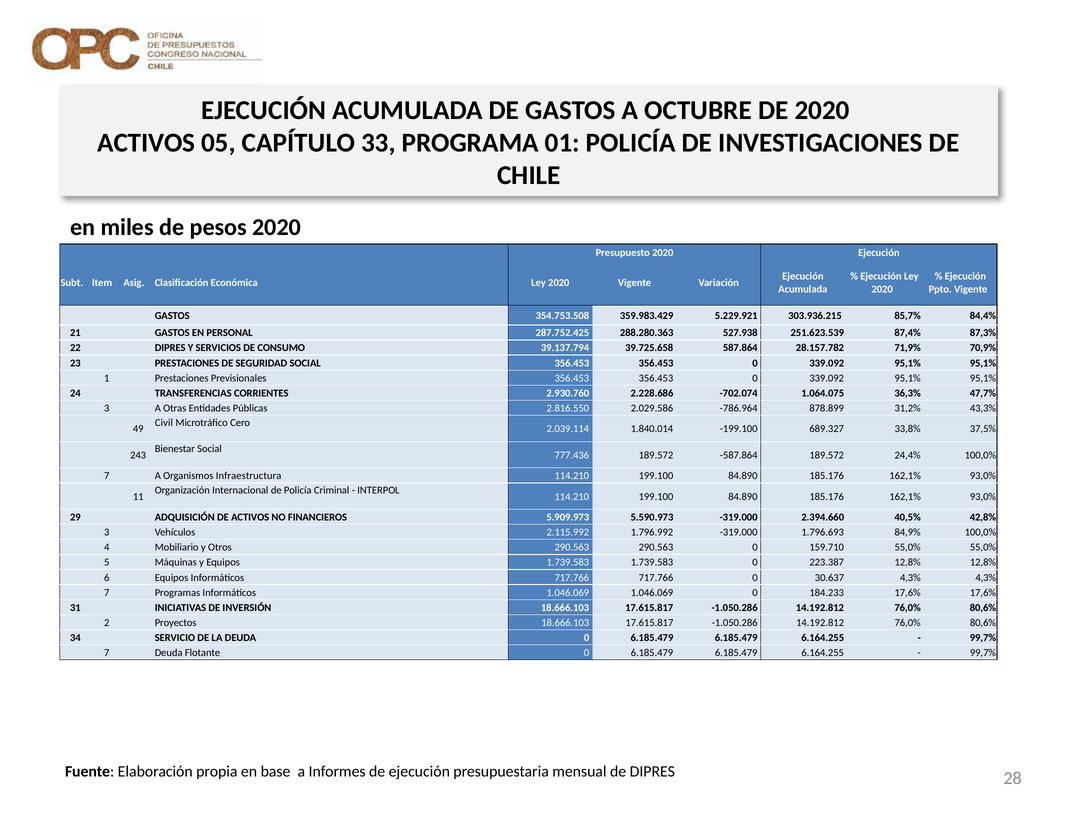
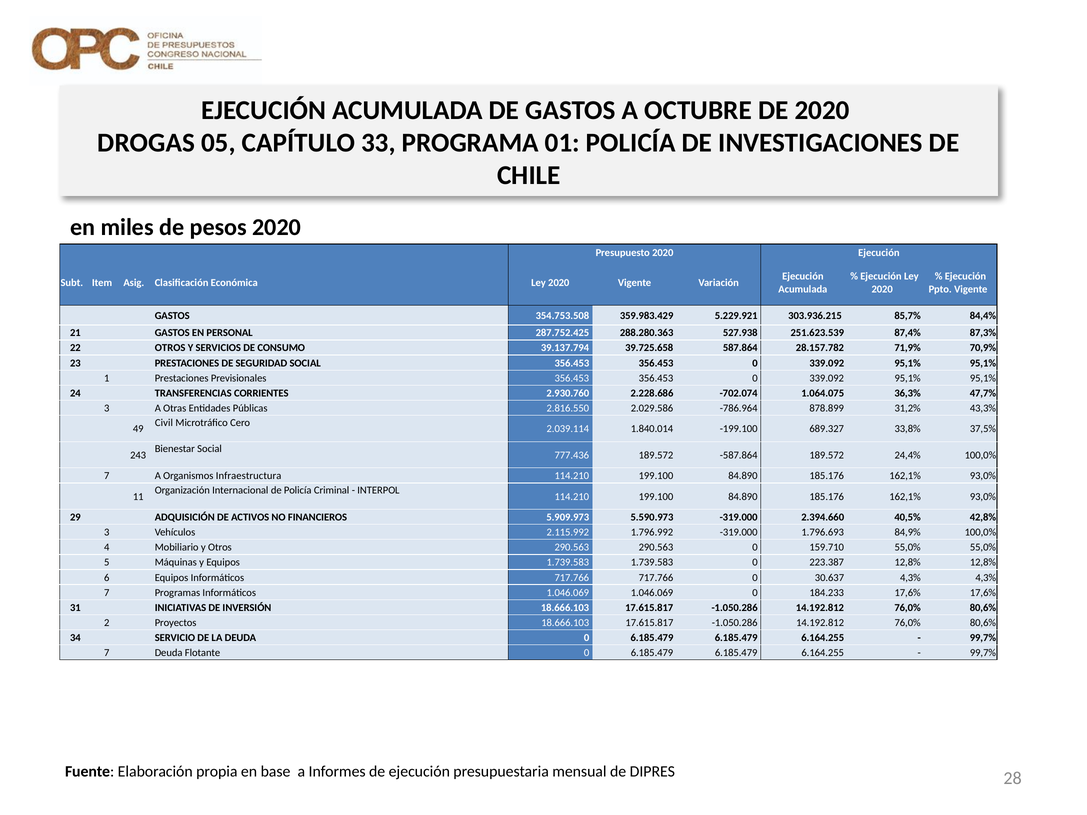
ACTIVOS at (146, 143): ACTIVOS -> DROGAS
22 DIPRES: DIPRES -> OTROS
